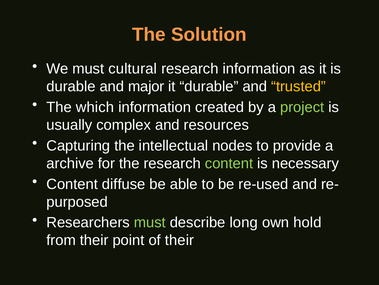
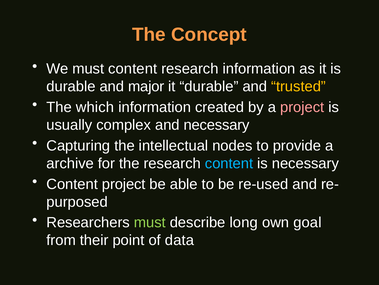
Solution: Solution -> Concept
must cultural: cultural -> content
project at (302, 107) colour: light green -> pink
and resources: resources -> necessary
content at (229, 163) colour: light green -> light blue
Content diffuse: diffuse -> project
hold: hold -> goal
of their: their -> data
